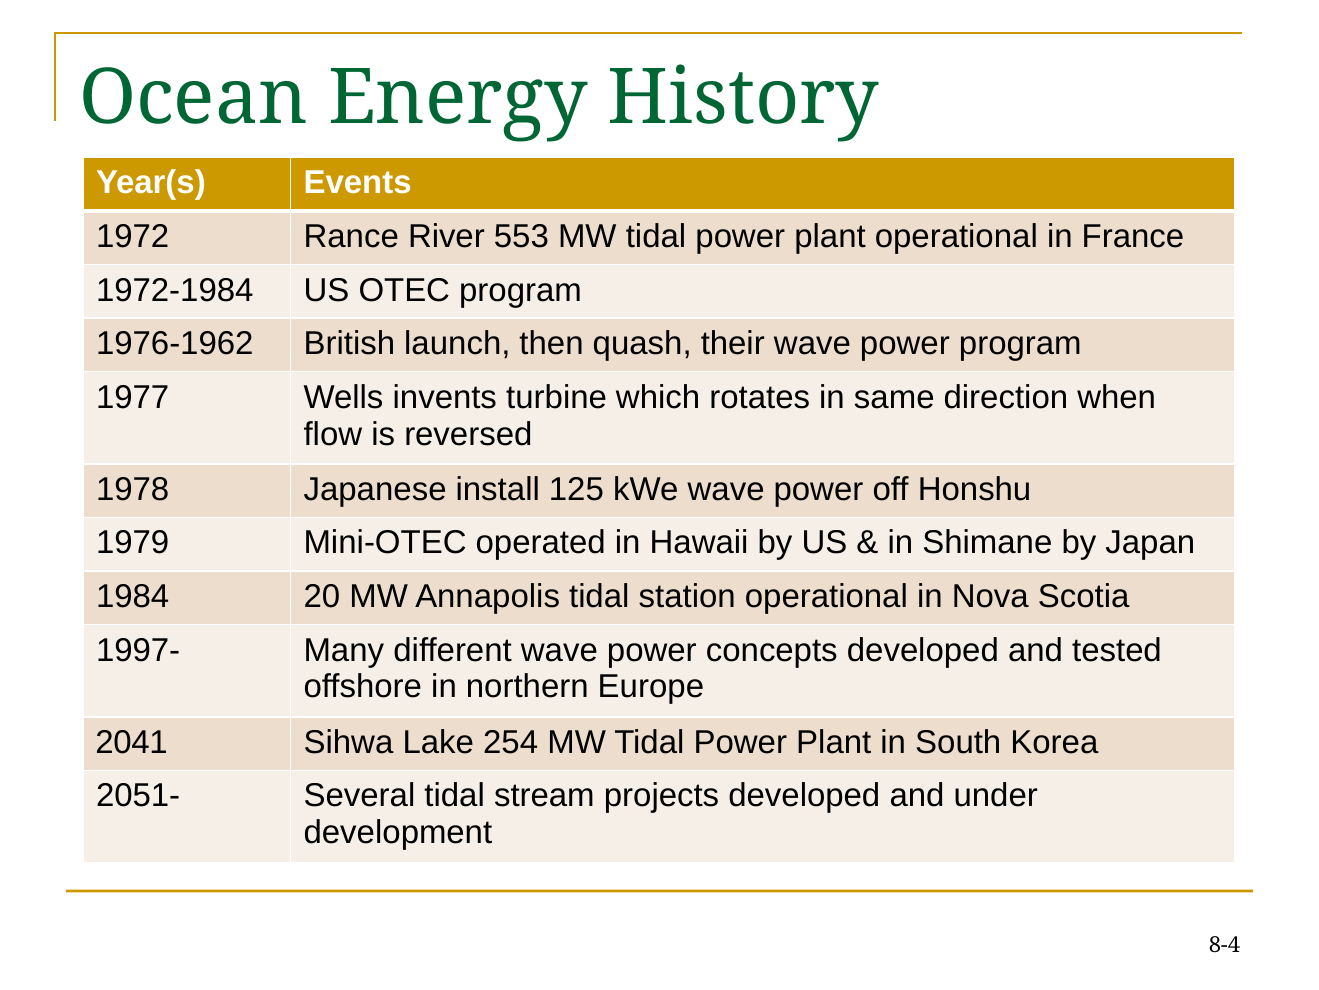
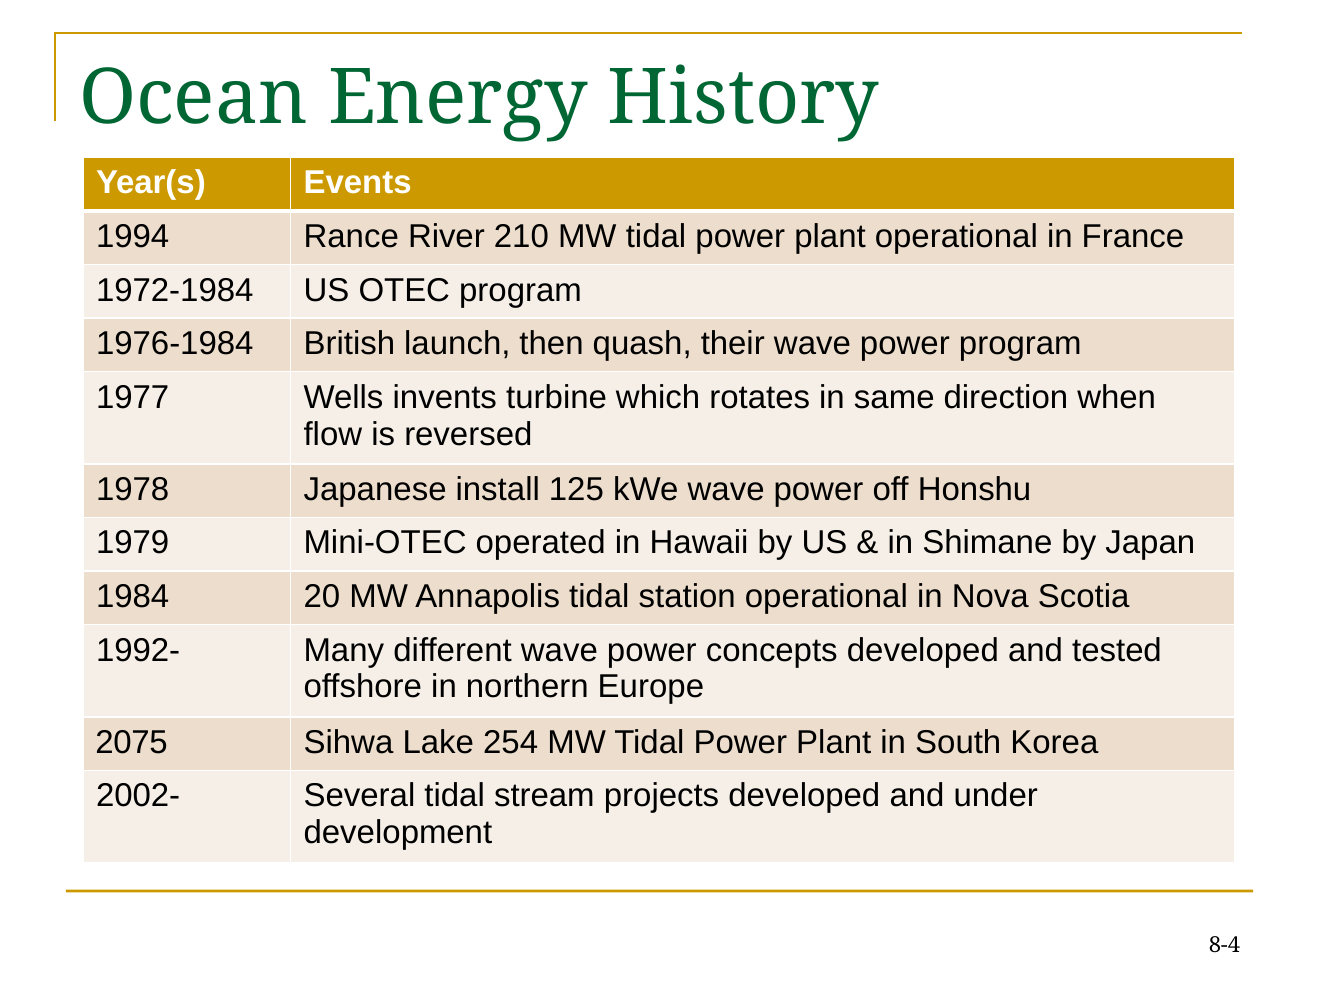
1972: 1972 -> 1994
553: 553 -> 210
1976-1962: 1976-1962 -> 1976-1984
1997-: 1997- -> 1992-
2041: 2041 -> 2075
2051-: 2051- -> 2002-
